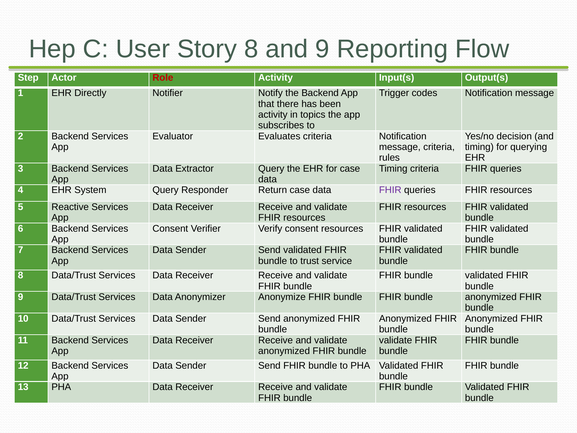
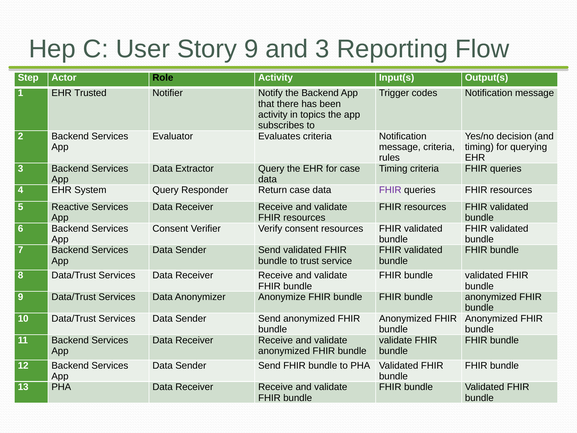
Story 8: 8 -> 9
and 9: 9 -> 3
Role colour: red -> black
Directly: Directly -> Trusted
